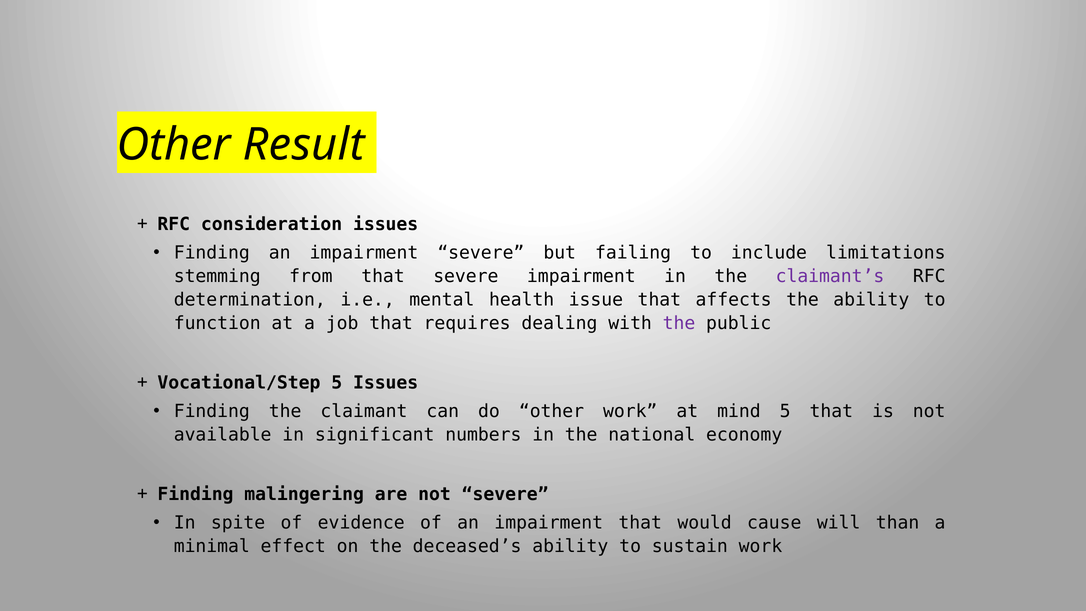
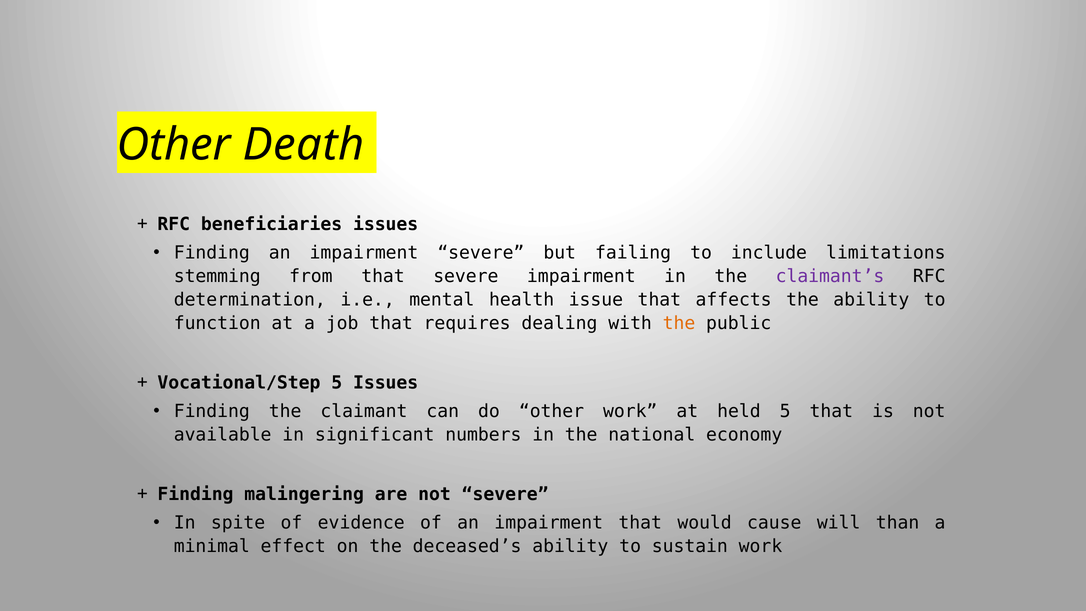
Result: Result -> Death
consideration: consideration -> beneficiaries
the at (679, 323) colour: purple -> orange
mind: mind -> held
